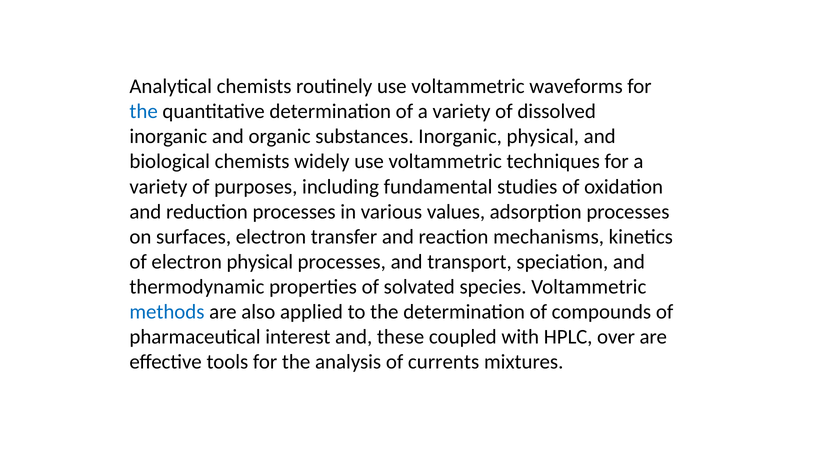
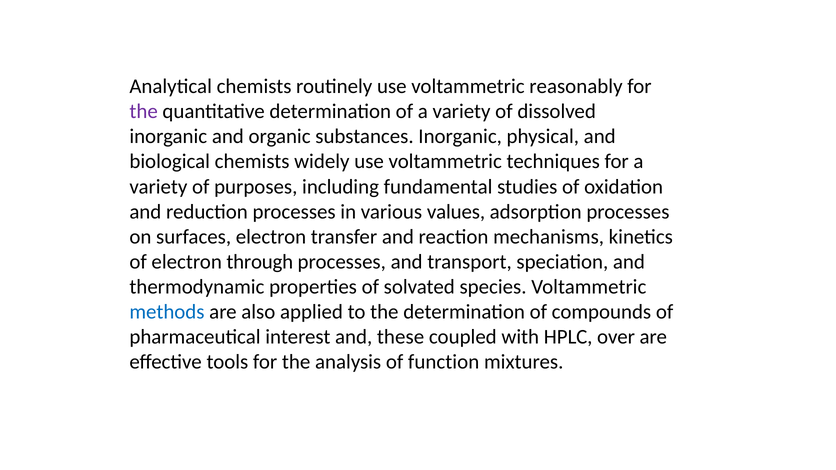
waveforms: waveforms -> reasonably
the at (144, 111) colour: blue -> purple
electron physical: physical -> through
currents: currents -> function
